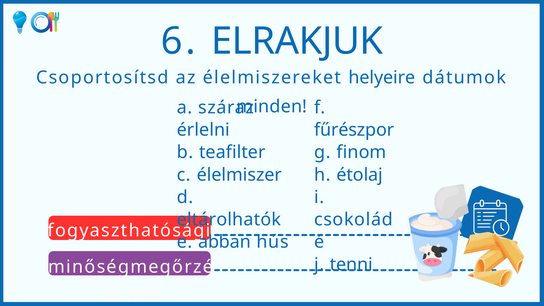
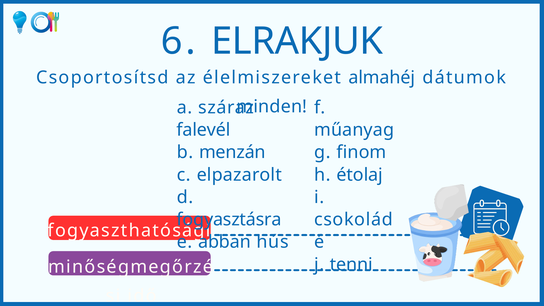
helyeire: helyeire -> almahéj
érlelni: érlelni -> falevél
fűrészpor: fűrészpor -> műanyag
teafilter: teafilter -> menzán
élelmiszer: élelmiszer -> elpazarolt
eltárolhatók: eltárolhatók -> fogyasztásra
